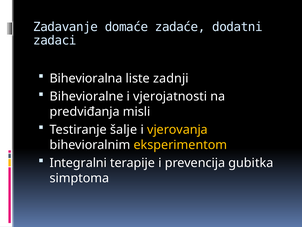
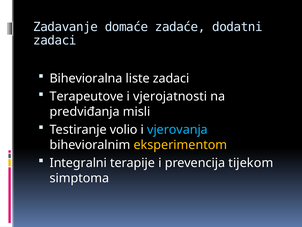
liste zadnji: zadnji -> zadaci
Bihevioralne: Bihevioralne -> Terapeutove
šalje: šalje -> volio
vjerovanja colour: yellow -> light blue
gubitka: gubitka -> tijekom
